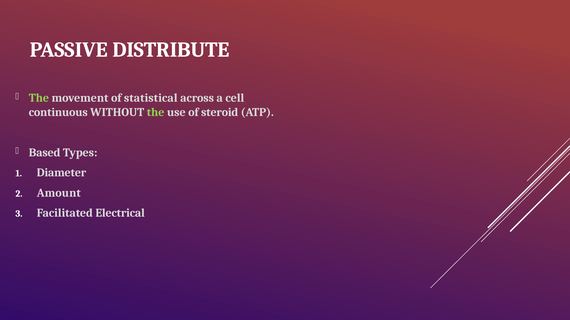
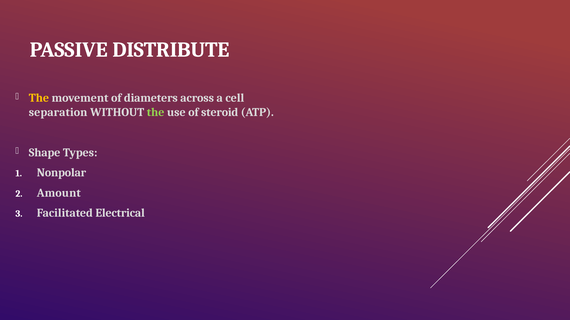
The at (39, 98) colour: light green -> yellow
statistical: statistical -> diameters
continuous: continuous -> separation
Based: Based -> Shape
Diameter: Diameter -> Nonpolar
